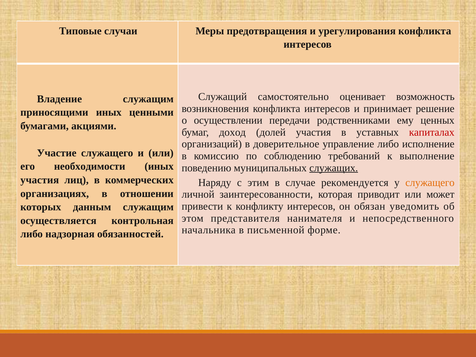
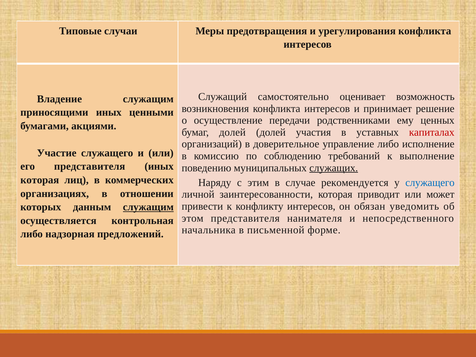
осуществлении: осуществлении -> осуществление
бумаг доход: доход -> долей
его необходимости: необходимости -> представителя
участия at (40, 180): участия -> которая
служащего at (430, 183) colour: orange -> blue
служащим at (148, 207) underline: none -> present
обязанностей: обязанностей -> предложений
